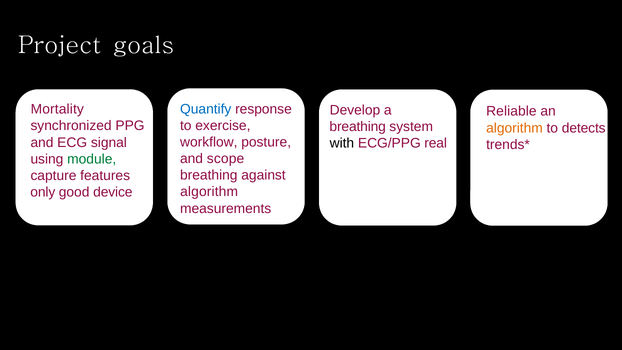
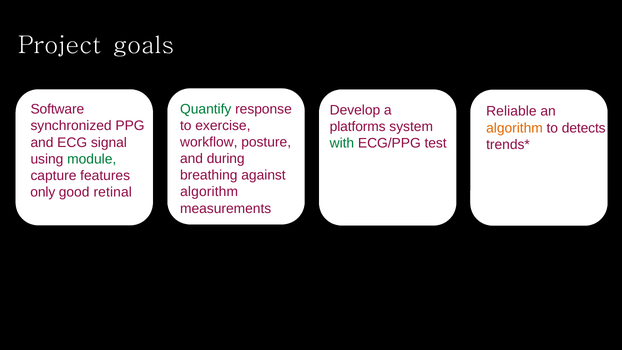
Quantify colour: blue -> green
Mortality: Mortality -> Software
breathing at (358, 127): breathing -> platforms
with colour: black -> green
real: real -> test
scope: scope -> during
device: device -> retinal
